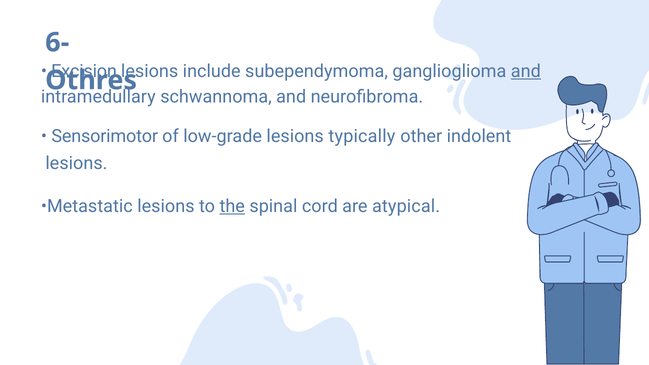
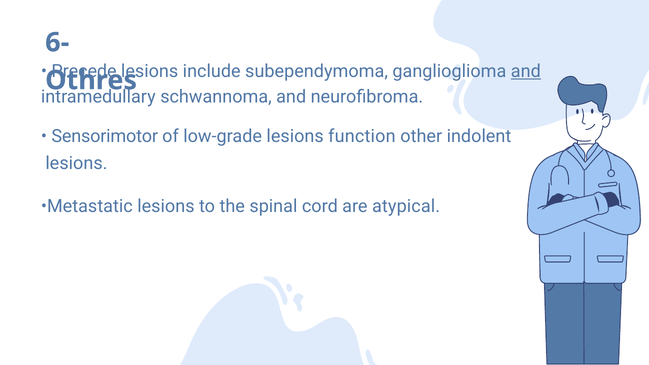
Excision: Excision -> Precede
typically: typically -> function
the underline: present -> none
